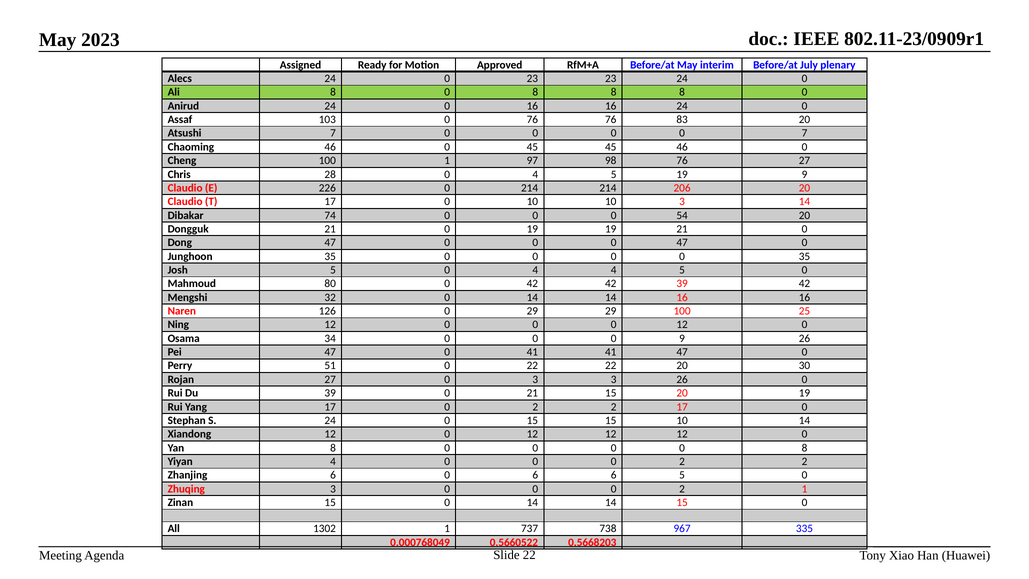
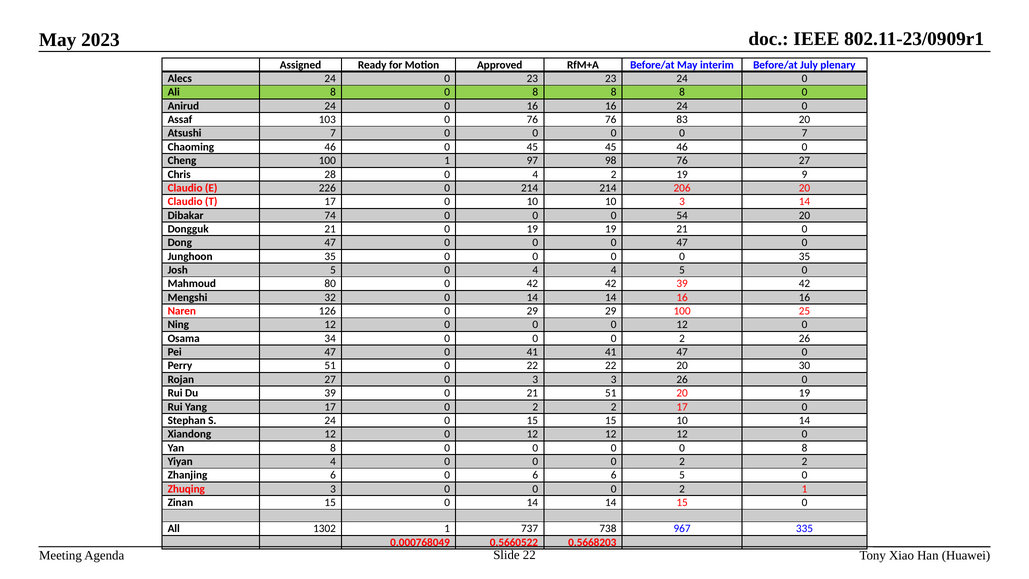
0 4 5: 5 -> 2
9 at (682, 338): 9 -> 2
21 15: 15 -> 51
